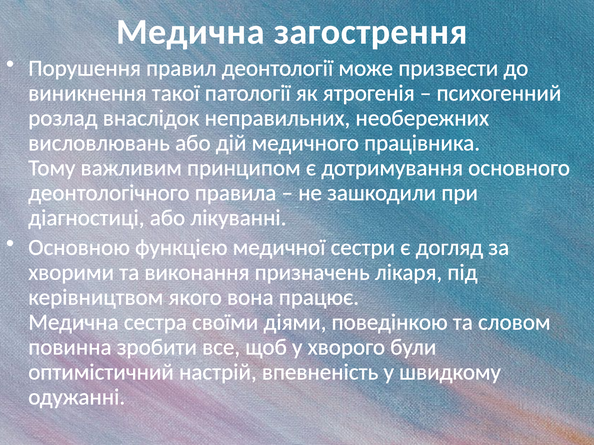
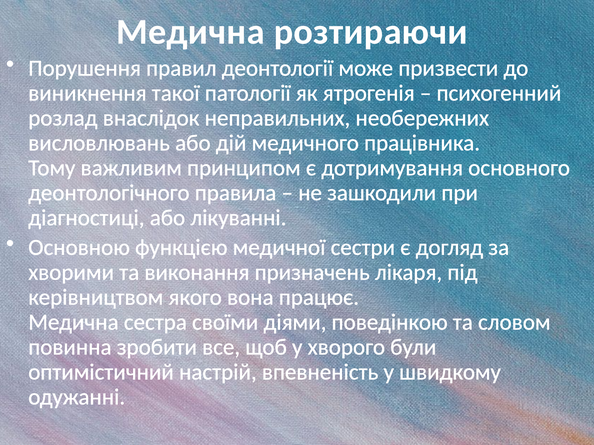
загострення: загострення -> розтираючи
